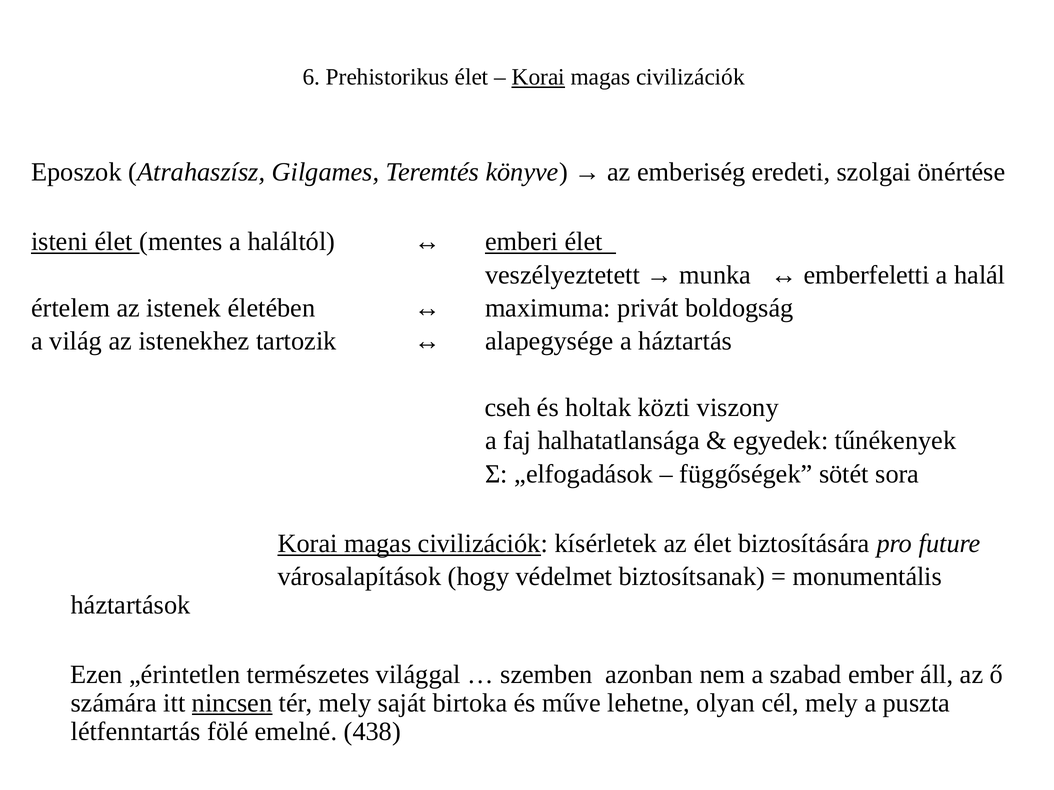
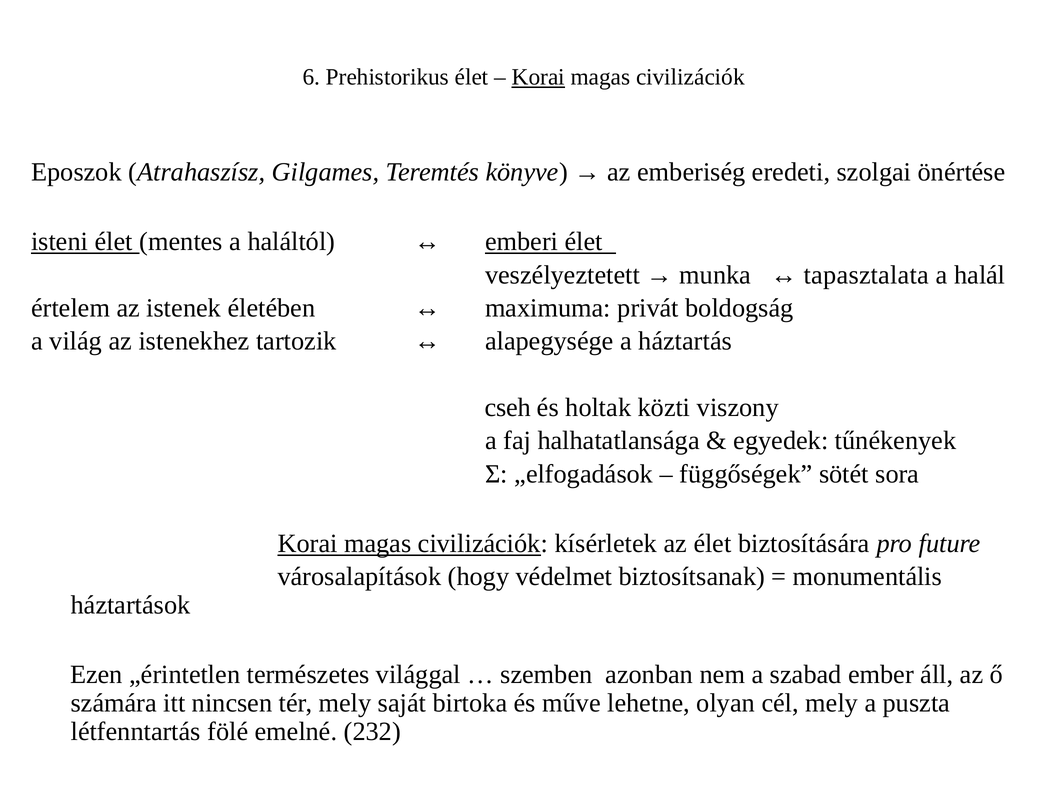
emberfeletti: emberfeletti -> tapasztalata
nincsen underline: present -> none
438: 438 -> 232
